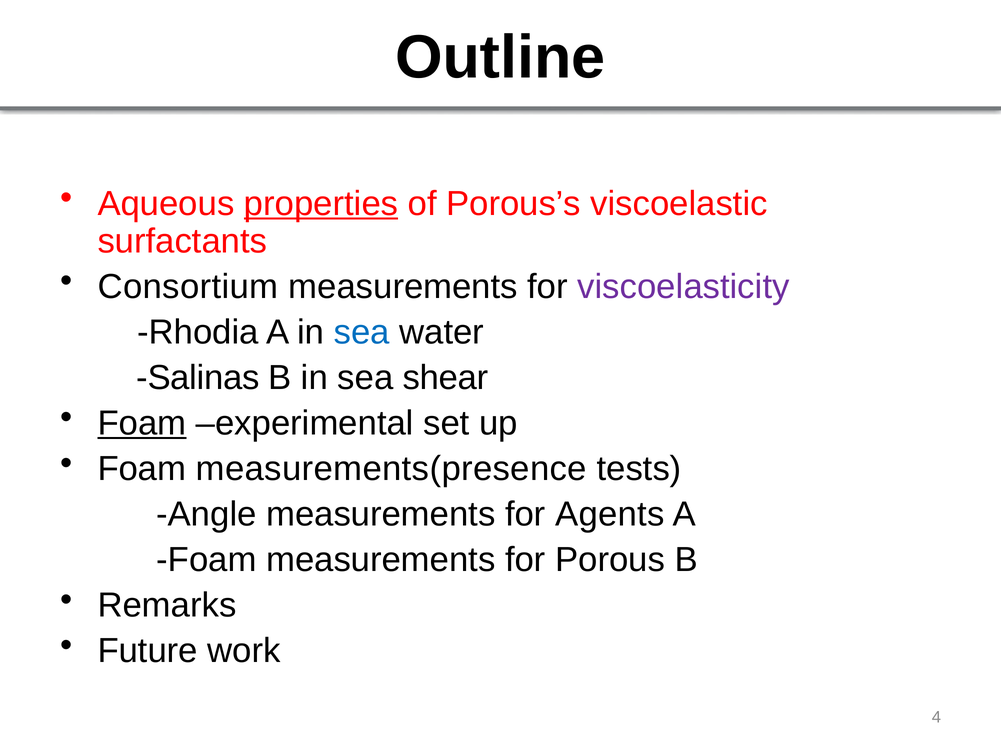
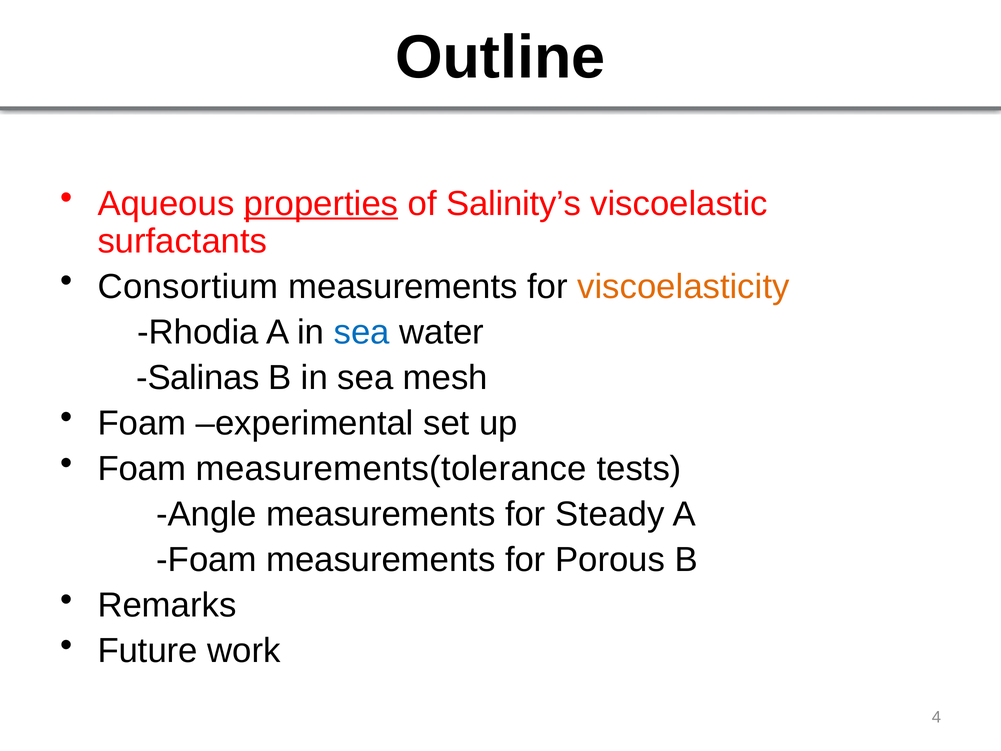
Porous’s: Porous’s -> Salinity’s
viscoelasticity colour: purple -> orange
shear: shear -> mesh
Foam at (142, 423) underline: present -> none
measurements(presence: measurements(presence -> measurements(tolerance
Agents: Agents -> Steady
